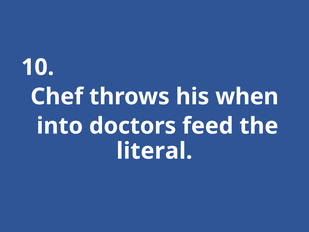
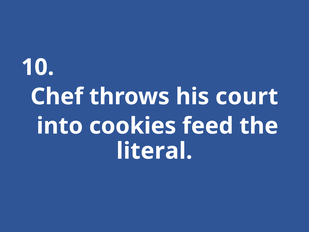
when: when -> court
doctors: doctors -> cookies
